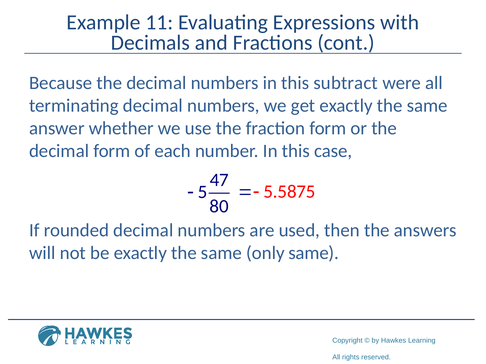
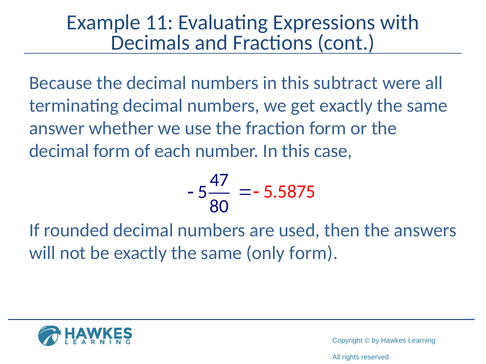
only same: same -> form
